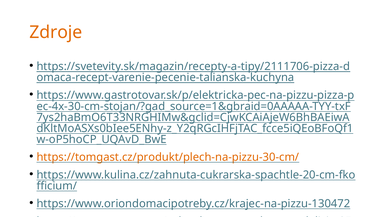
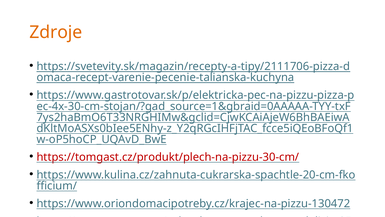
https://tomgast.cz/produkt/plech-na-pizzu-30-cm/ colour: orange -> red
